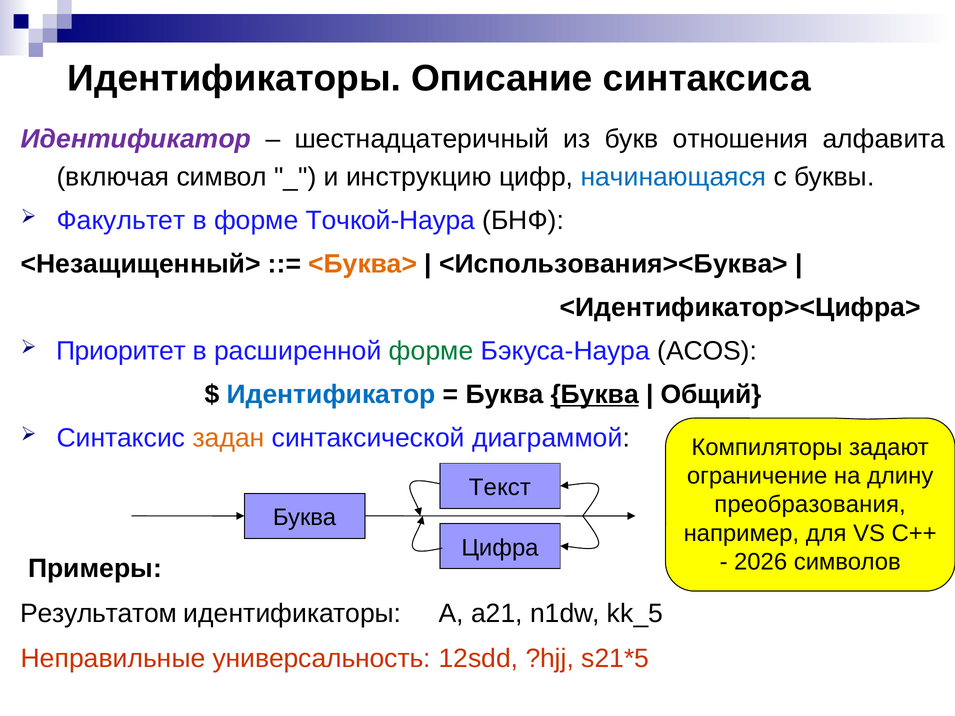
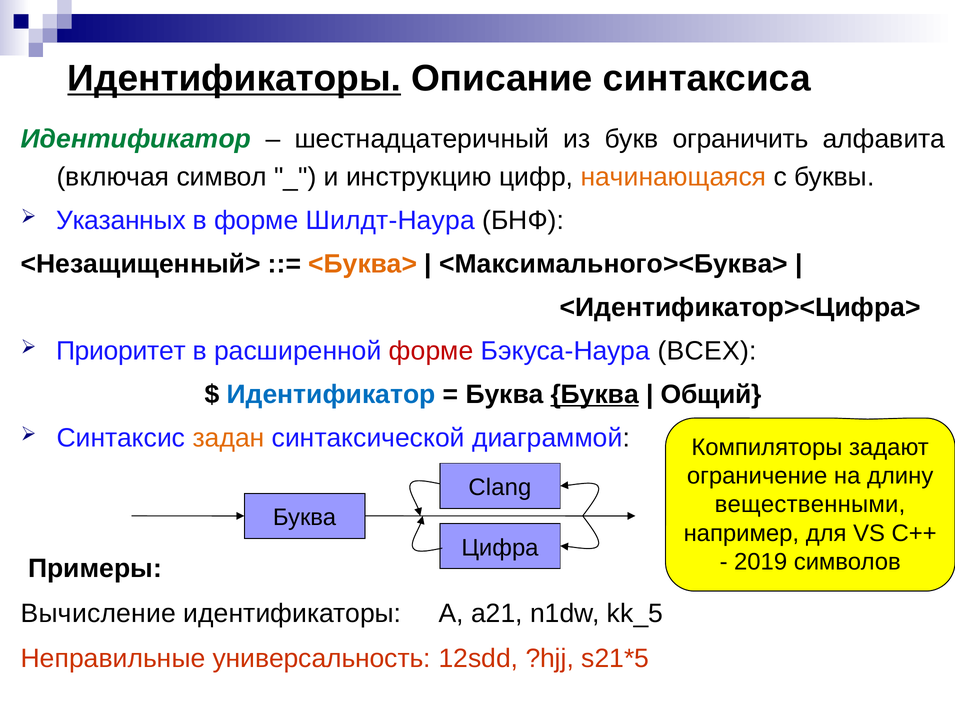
Идентификаторы at (234, 79) underline: none -> present
Идентификатор at (136, 139) colour: purple -> green
отношения: отношения -> ограничить
начинающаяся colour: blue -> orange
Факультет: Факультет -> Указанных
Точкой-Наура: Точкой-Наура -> Шилдт-Наура
<Использования><Буква>: <Использования><Буква> -> <Максимального><Буква>
форме at (431, 351) colour: green -> red
ACOS: ACOS -> ВСЕХ
Текст: Текст -> Clang
преобразования: преобразования -> вещественными
2026: 2026 -> 2019
Результатом: Результатом -> Вычисление
